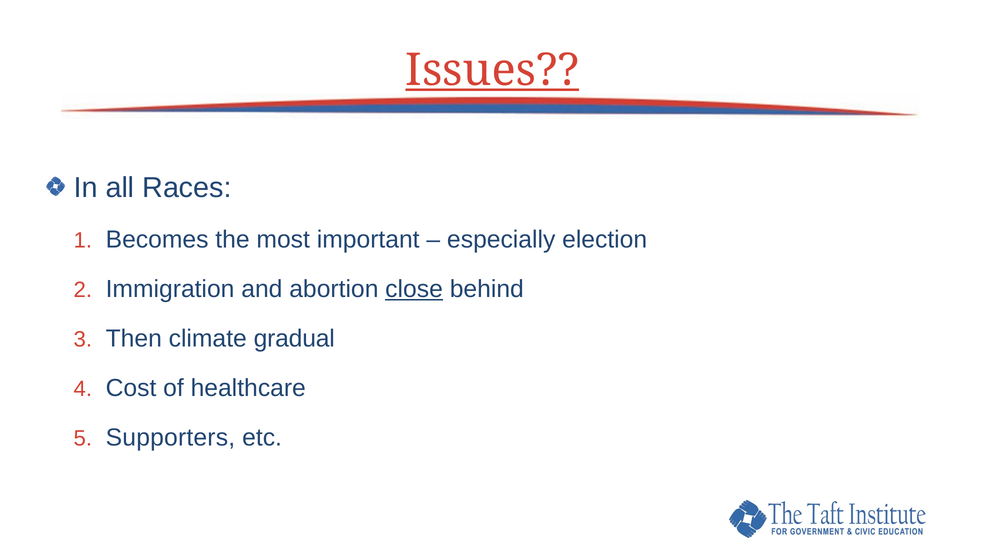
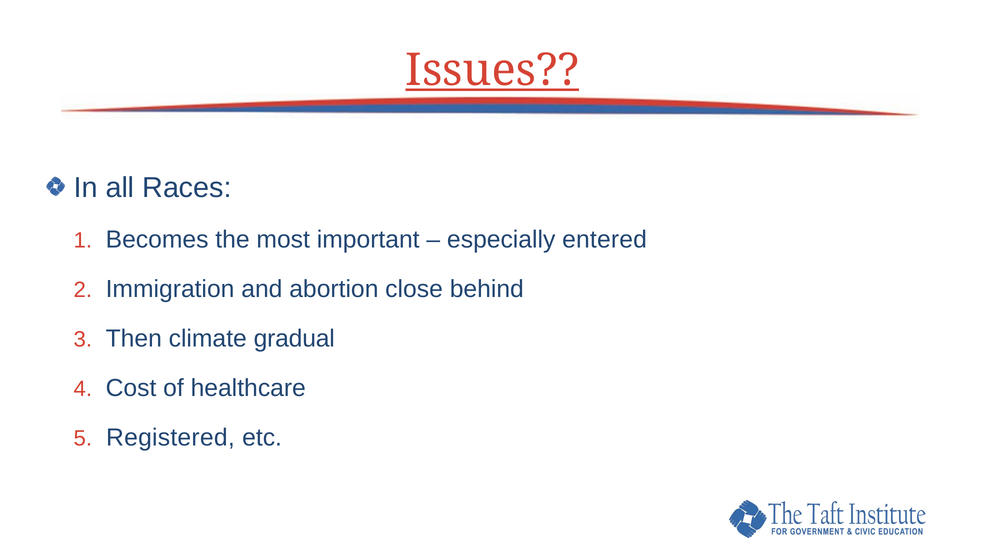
election: election -> entered
close underline: present -> none
Supporters: Supporters -> Registered
